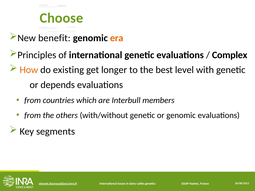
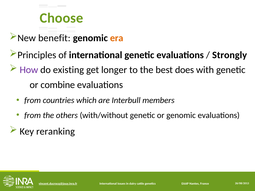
Complex: Complex -> Strongly
How colour: orange -> purple
level: level -> does
depends: depends -> combine
segments: segments -> reranking
